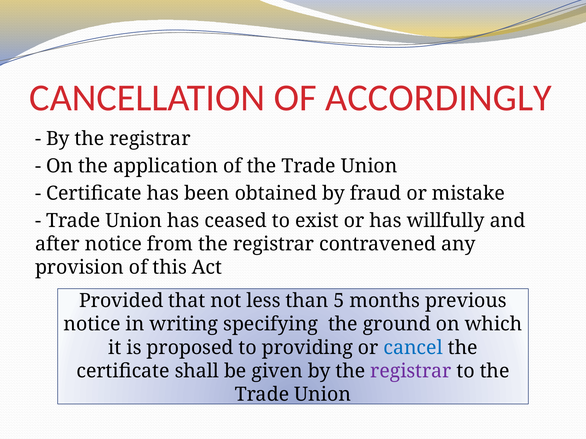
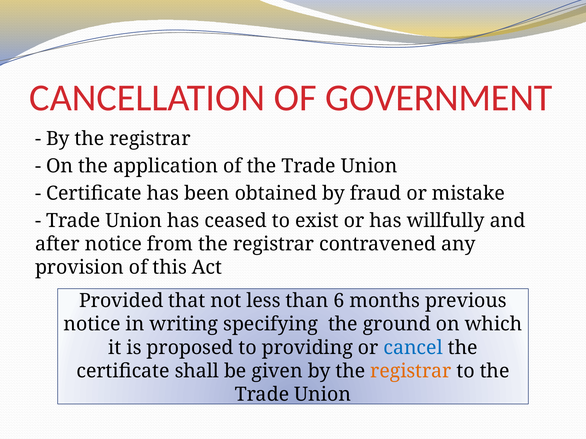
ACCORDINGLY: ACCORDINGLY -> GOVERNMENT
5: 5 -> 6
registrar at (411, 371) colour: purple -> orange
